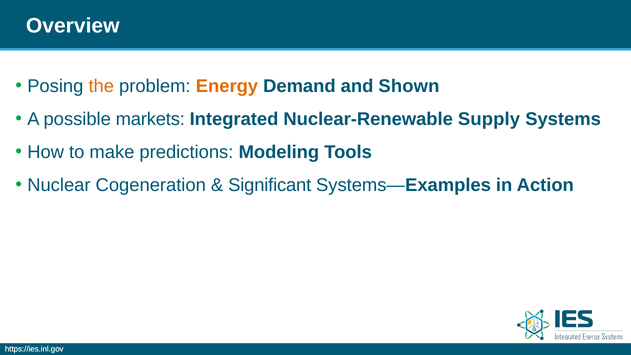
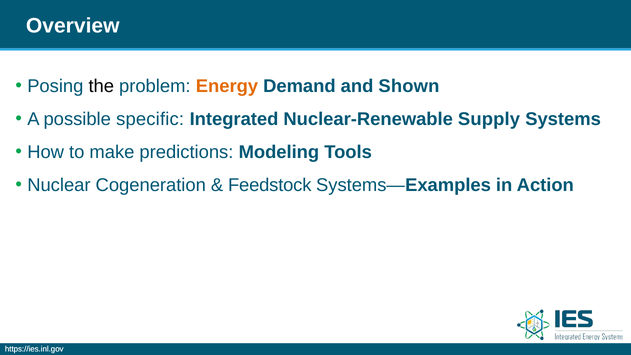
the colour: orange -> black
markets: markets -> specific
Significant: Significant -> Feedstock
